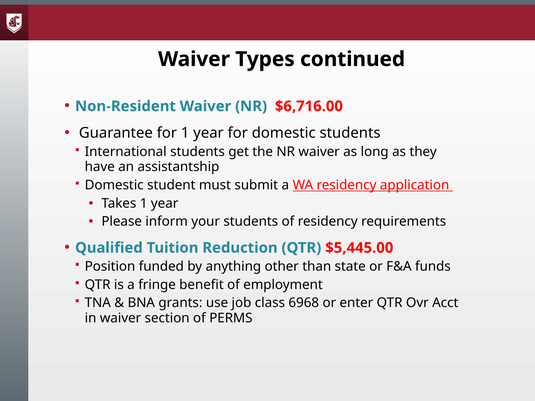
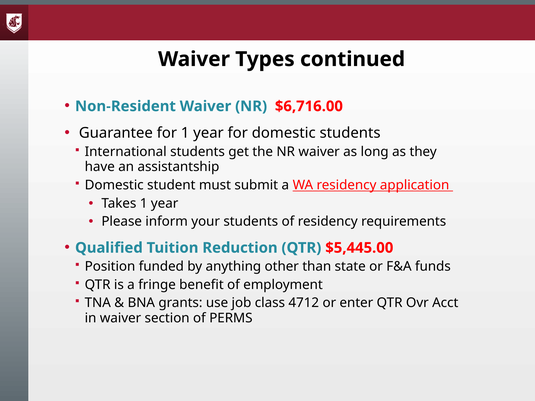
6968: 6968 -> 4712
